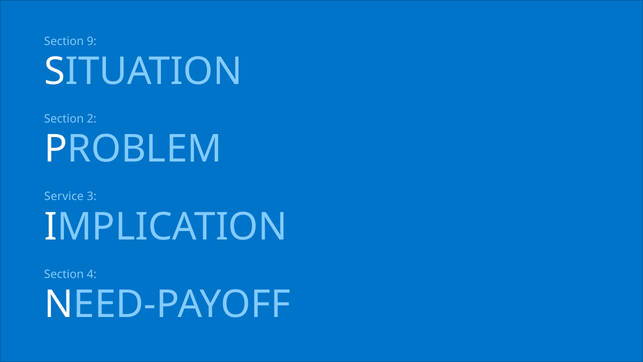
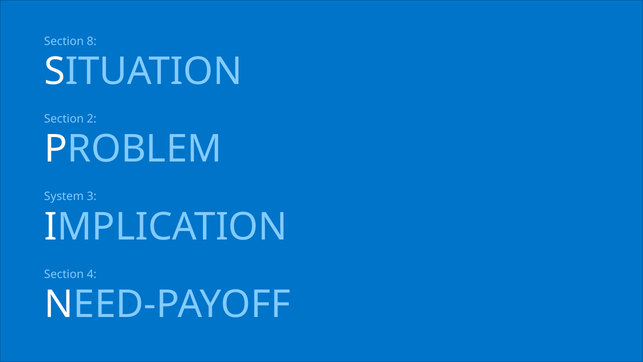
9: 9 -> 8
Service: Service -> System
